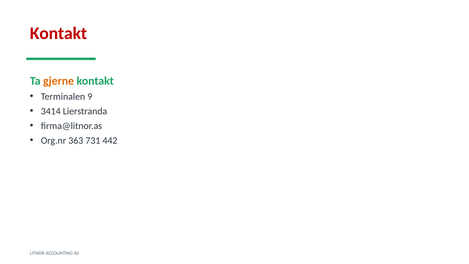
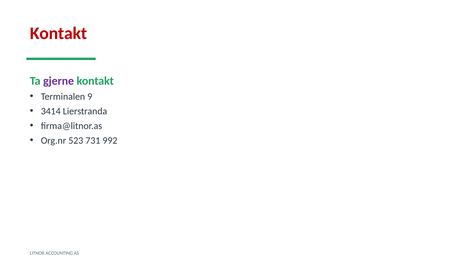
gjerne colour: orange -> purple
363: 363 -> 523
442: 442 -> 992
